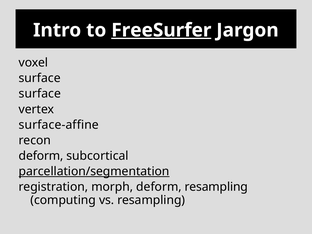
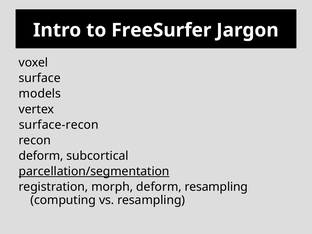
FreeSurfer underline: present -> none
surface at (40, 94): surface -> models
surface-affine: surface-affine -> surface-recon
